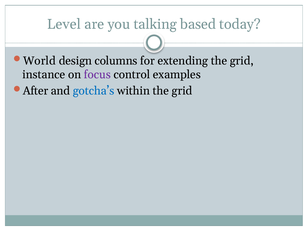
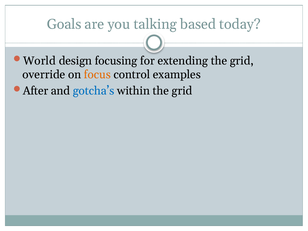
Level: Level -> Goals
columns: columns -> focusing
instance: instance -> override
focus colour: purple -> orange
